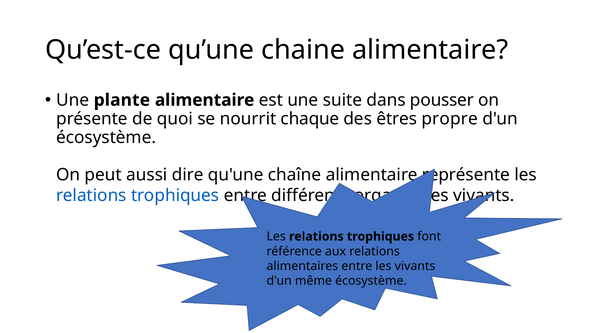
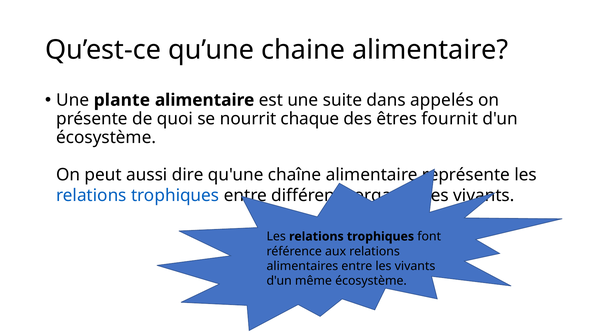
pousser: pousser -> appelés
propre: propre -> fournit
